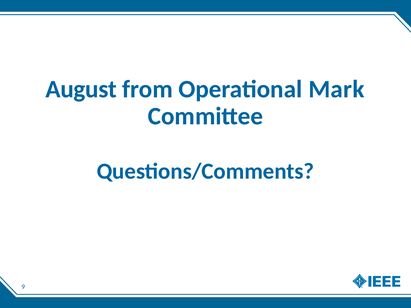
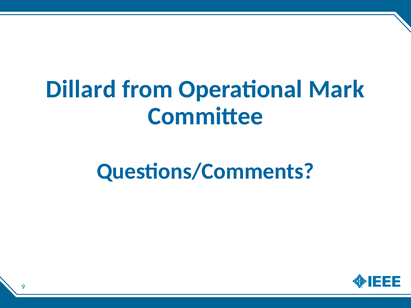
August: August -> Dillard
